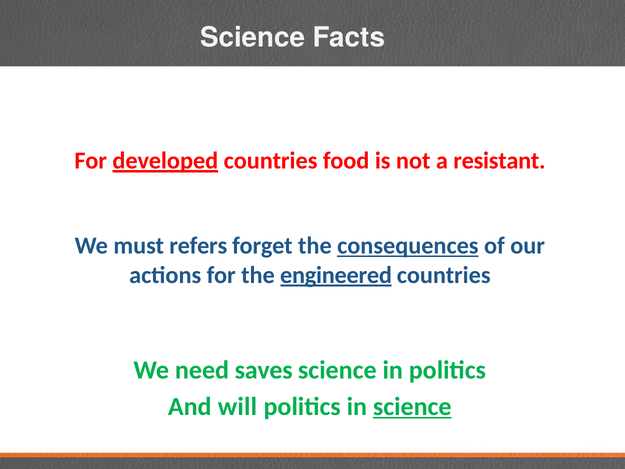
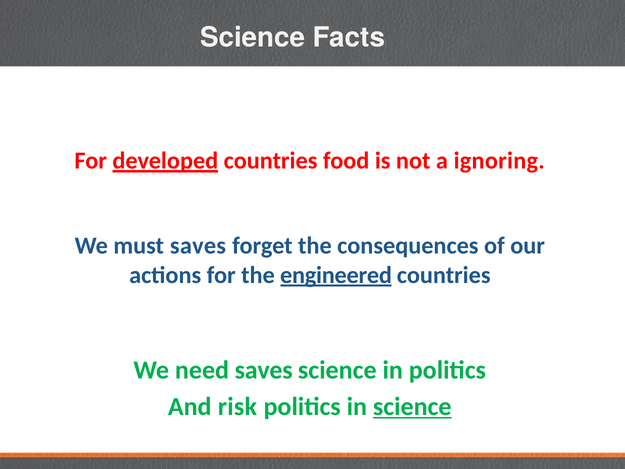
resistant: resistant -> ignoring
must refers: refers -> saves
consequences underline: present -> none
will: will -> risk
